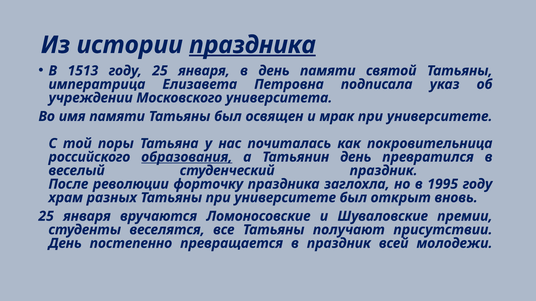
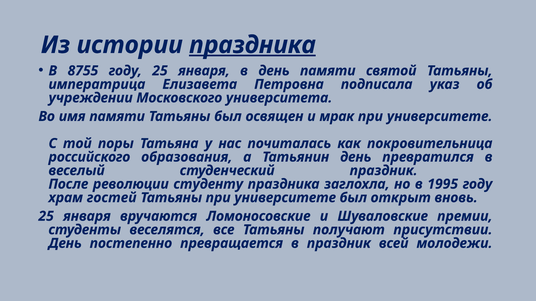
1513: 1513 -> 8755
образования underline: present -> none
форточку: форточку -> студенту
разных: разных -> гостей
